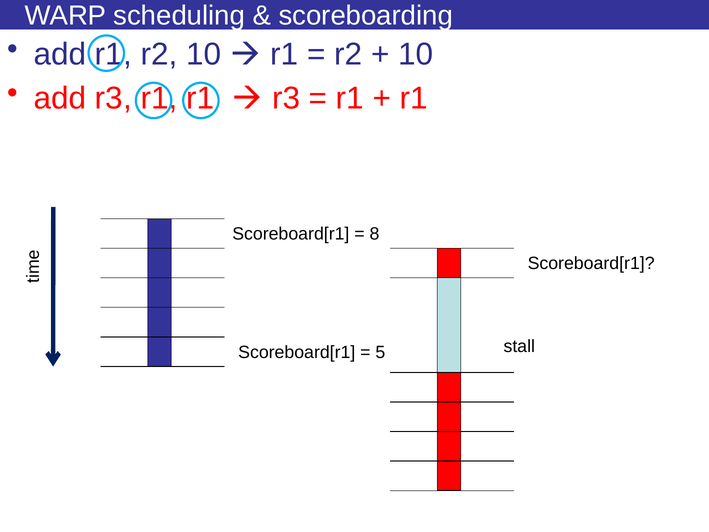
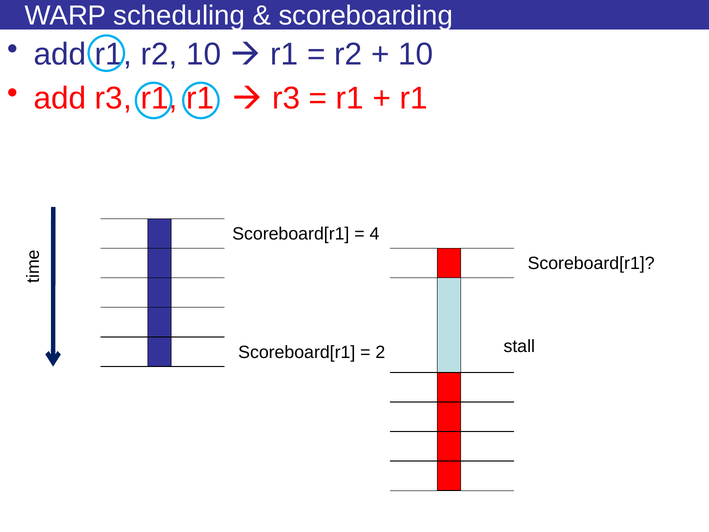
8: 8 -> 4
5: 5 -> 2
